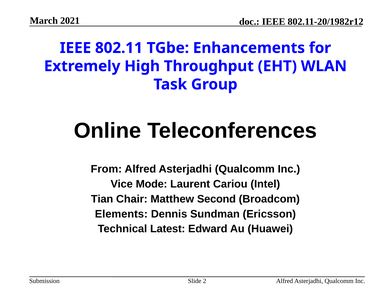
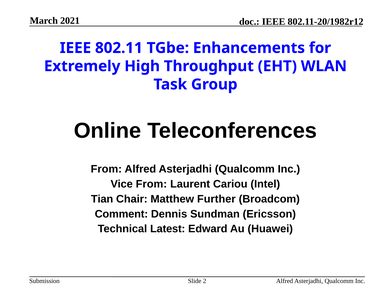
Vice Mode: Mode -> From
Second: Second -> Further
Elements: Elements -> Comment
